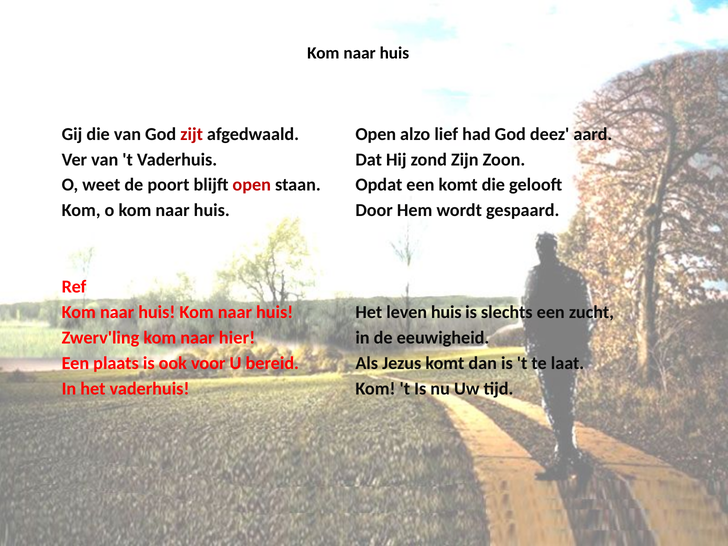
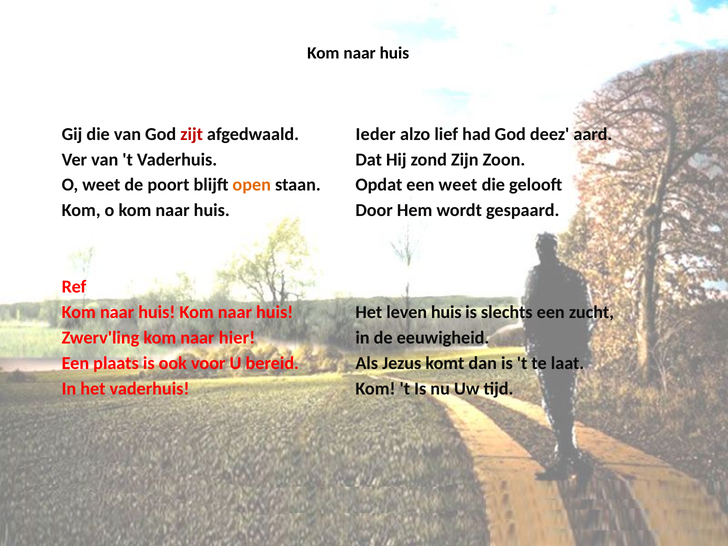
Open at (376, 134): Open -> Ieder
open at (252, 185) colour: red -> orange
een komt: komt -> weet
